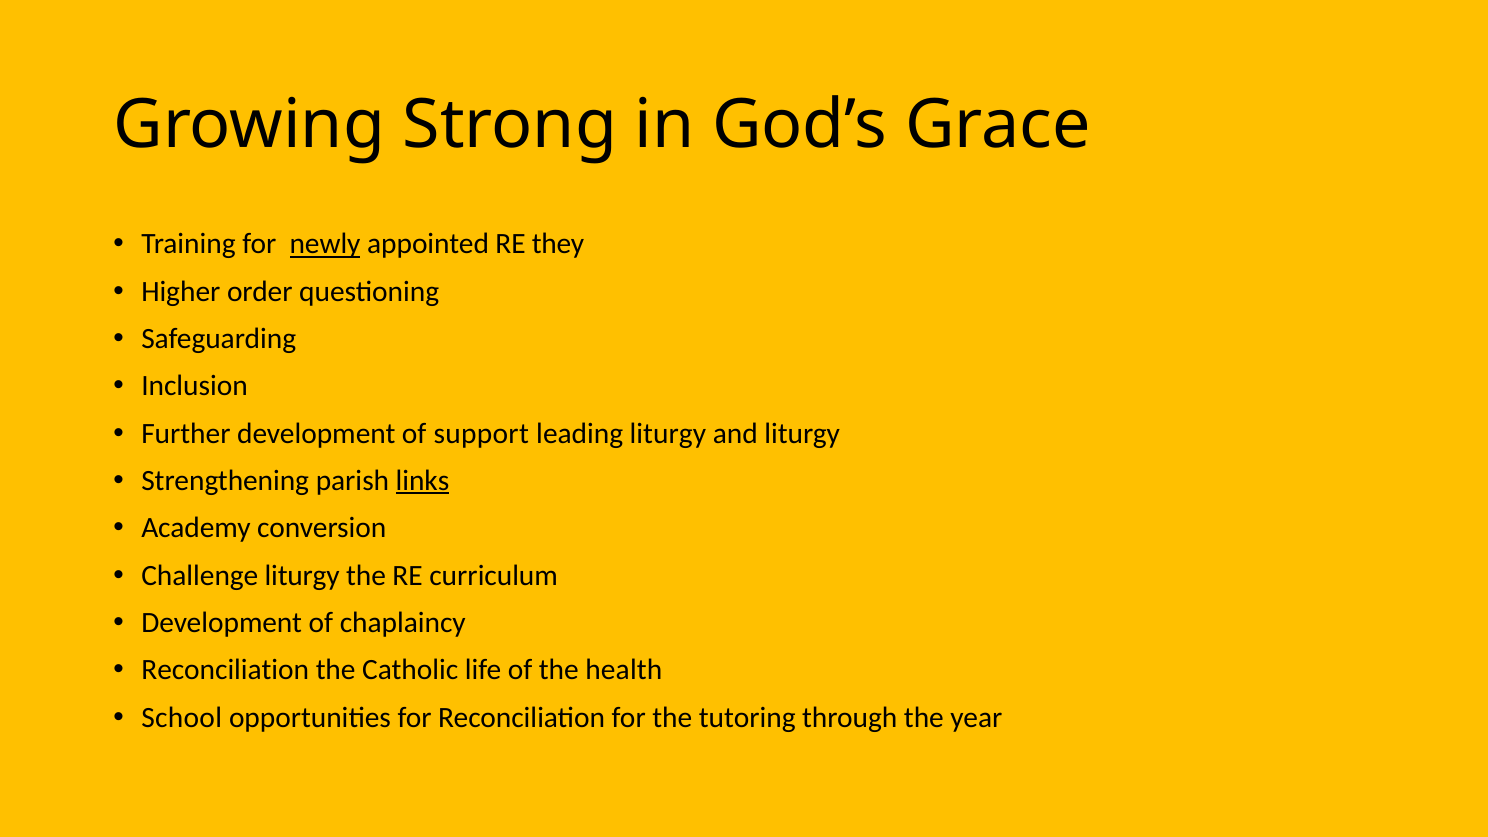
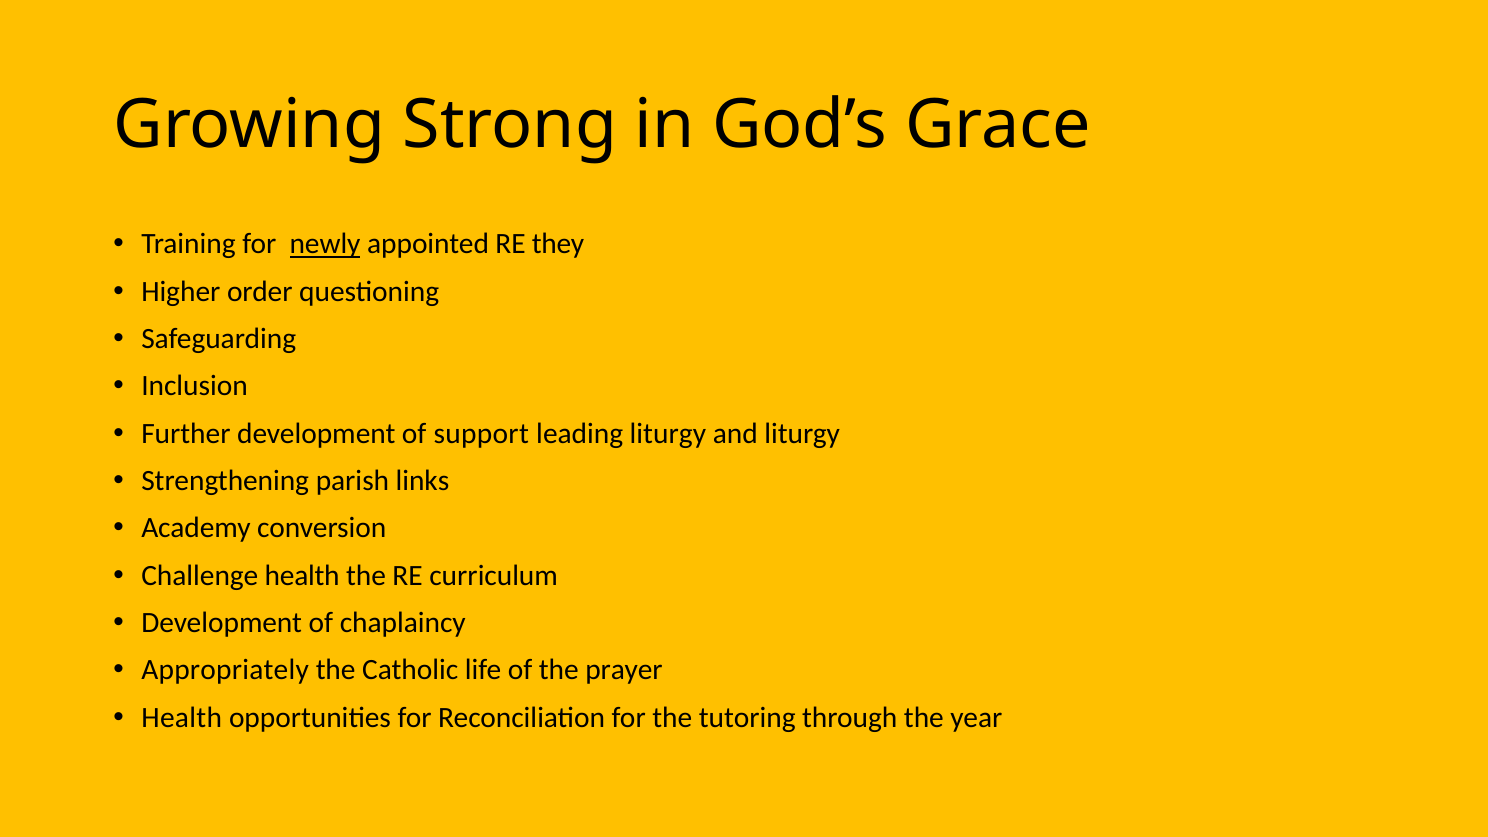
links underline: present -> none
Challenge liturgy: liturgy -> health
Reconciliation at (225, 670): Reconciliation -> Appropriately
health: health -> prayer
School at (182, 717): School -> Health
